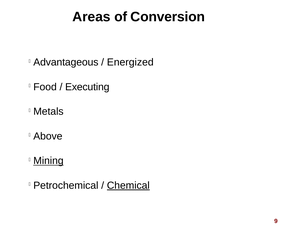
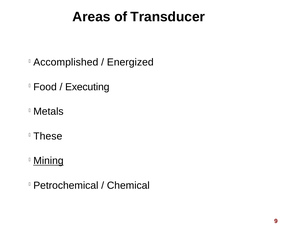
Conversion: Conversion -> Transducer
Advantageous: Advantageous -> Accomplished
Above: Above -> These
Chemical underline: present -> none
